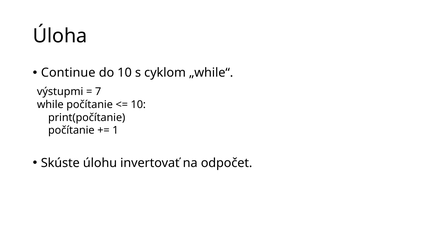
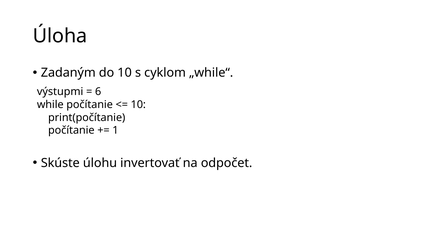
Continue: Continue -> Zadaným
7: 7 -> 6
